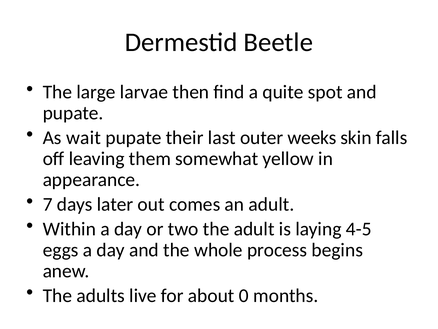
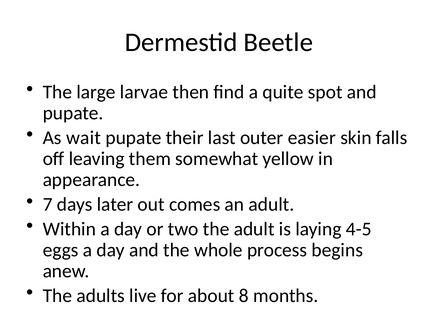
weeks: weeks -> easier
0: 0 -> 8
